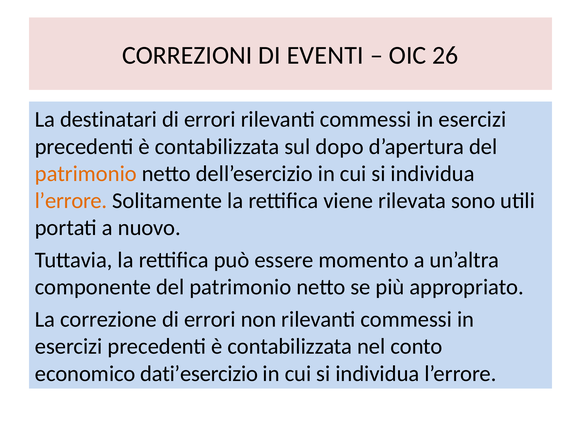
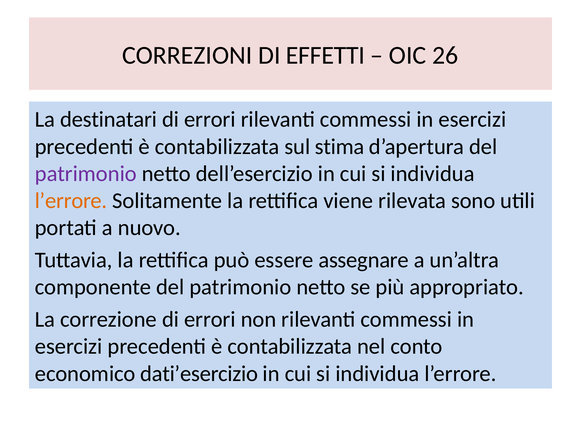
EVENTI: EVENTI -> EFFETTI
dopo: dopo -> stima
patrimonio at (86, 174) colour: orange -> purple
momento: momento -> assegnare
